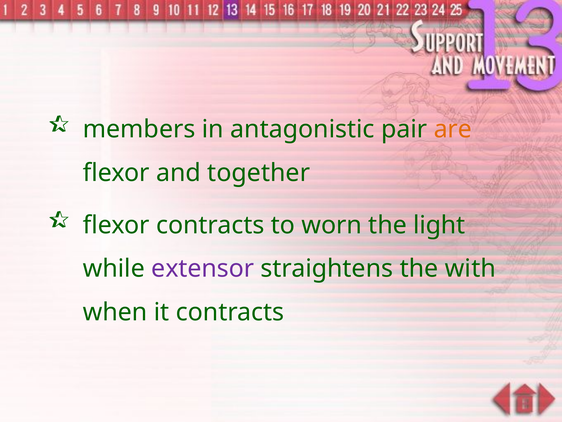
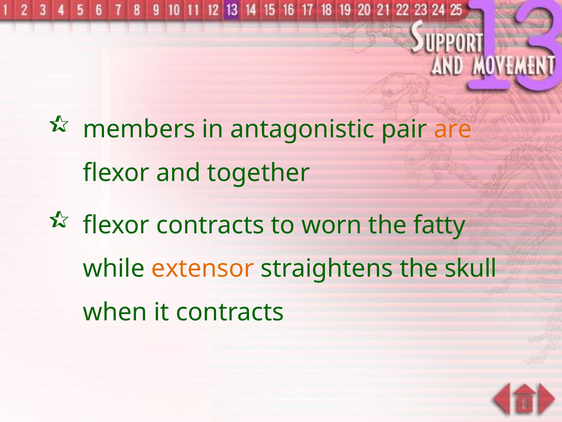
light: light -> fatty
extensor colour: purple -> orange
with: with -> skull
